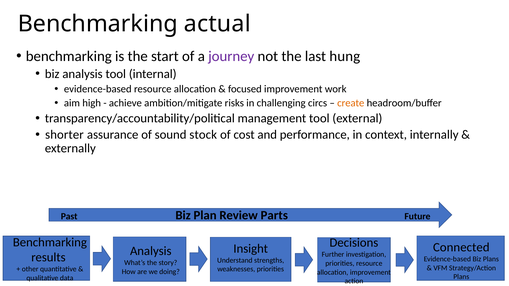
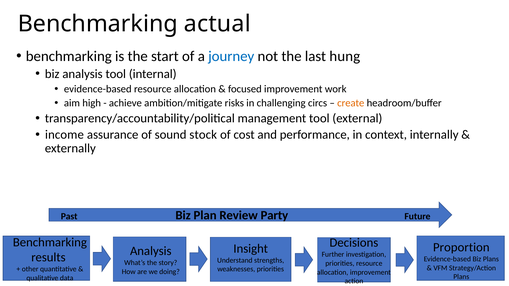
journey colour: purple -> blue
shorter: shorter -> income
Parts: Parts -> Party
Connected: Connected -> Proportion
